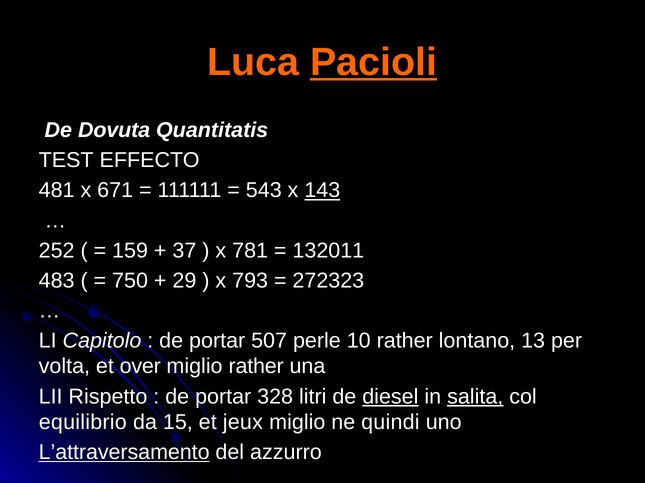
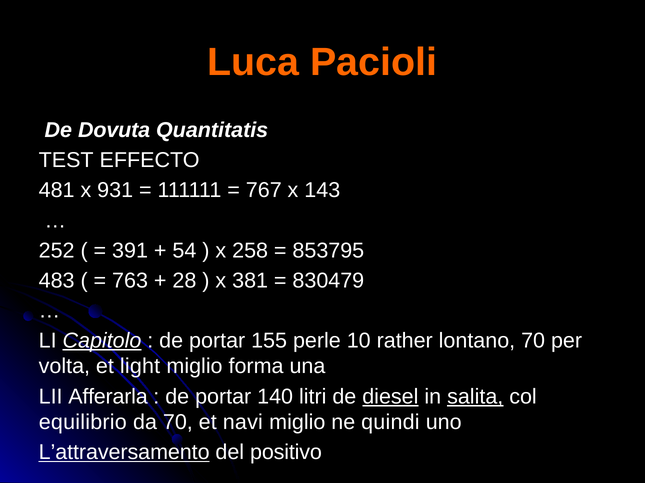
Pacioli underline: present -> none
671: 671 -> 931
543: 543 -> 767
143 underline: present -> none
159: 159 -> 391
37: 37 -> 54
781: 781 -> 258
132011: 132011 -> 853795
750: 750 -> 763
29: 29 -> 28
793: 793 -> 381
272323: 272323 -> 830479
Capitolo underline: none -> present
507: 507 -> 155
lontano 13: 13 -> 70
over: over -> light
miglio rather: rather -> forma
Rispetto: Rispetto -> Afferarla
328: 328 -> 140
da 15: 15 -> 70
jeux: jeux -> navi
azzurro: azzurro -> positivo
